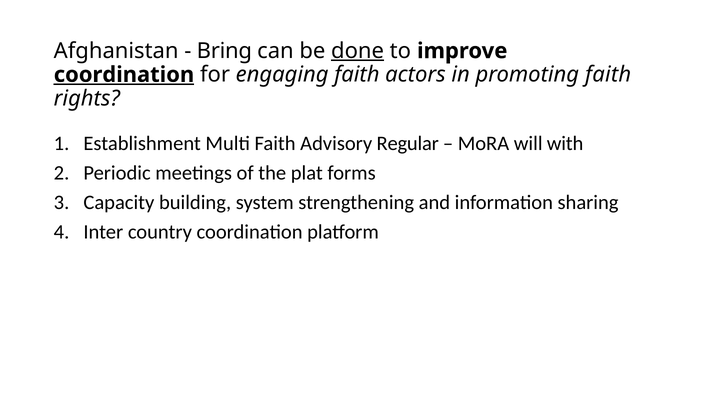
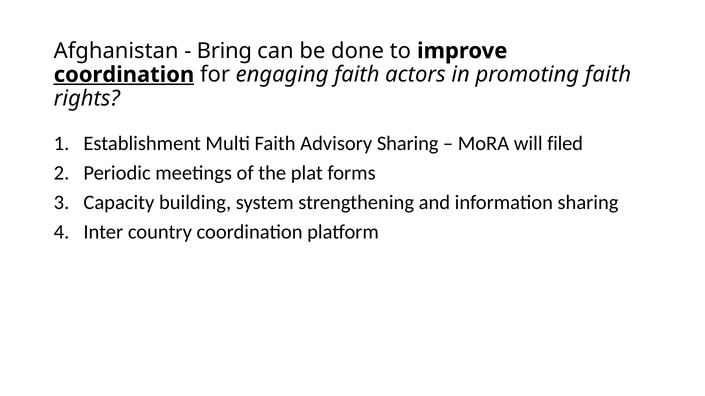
done underline: present -> none
Advisory Regular: Regular -> Sharing
with: with -> filed
